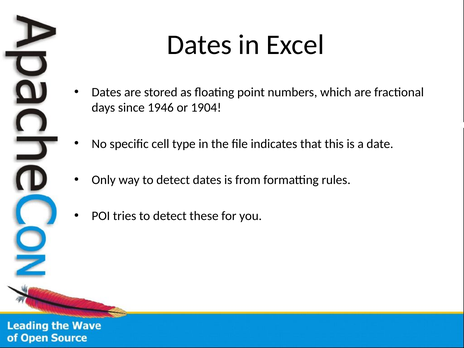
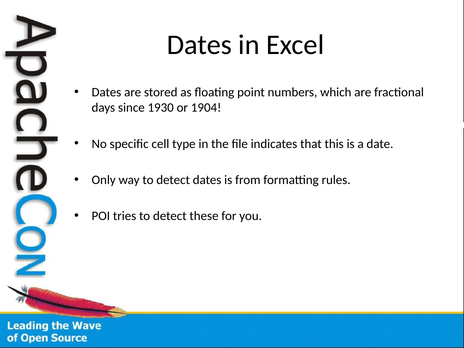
1946: 1946 -> 1930
